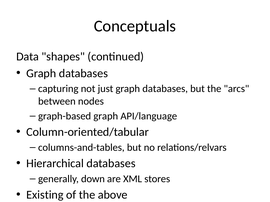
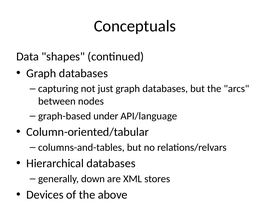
graph-based graph: graph -> under
Existing: Existing -> Devices
